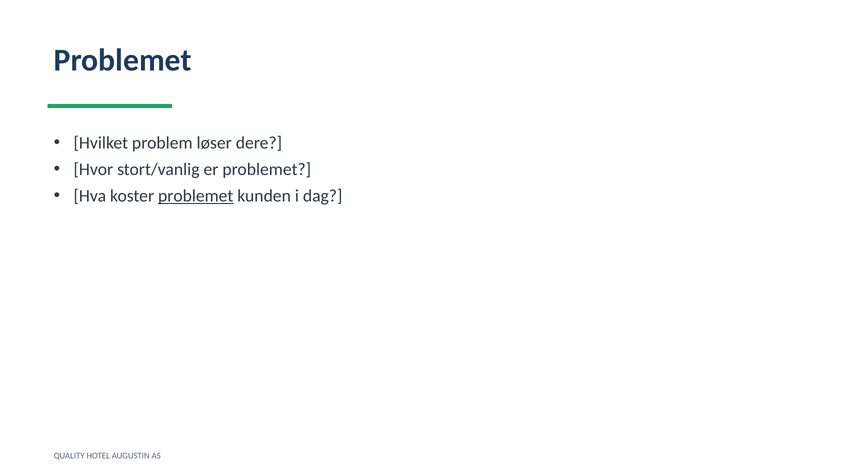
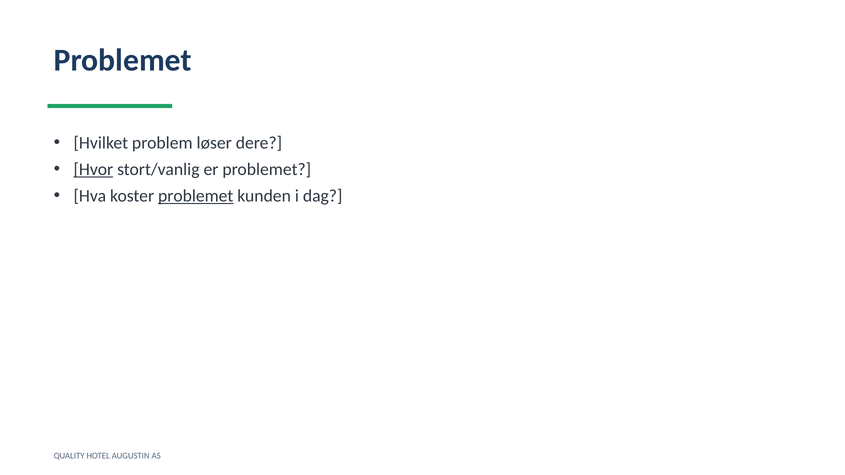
Hvor underline: none -> present
